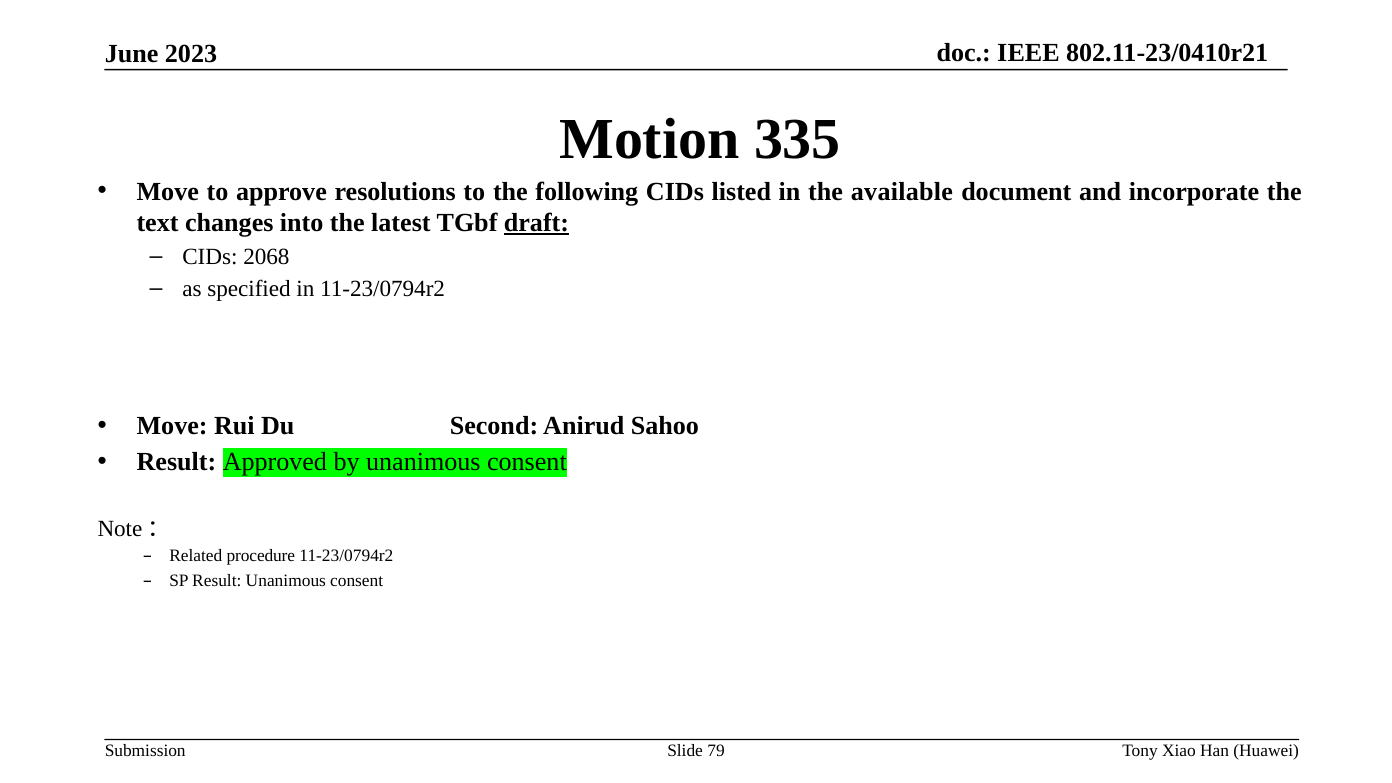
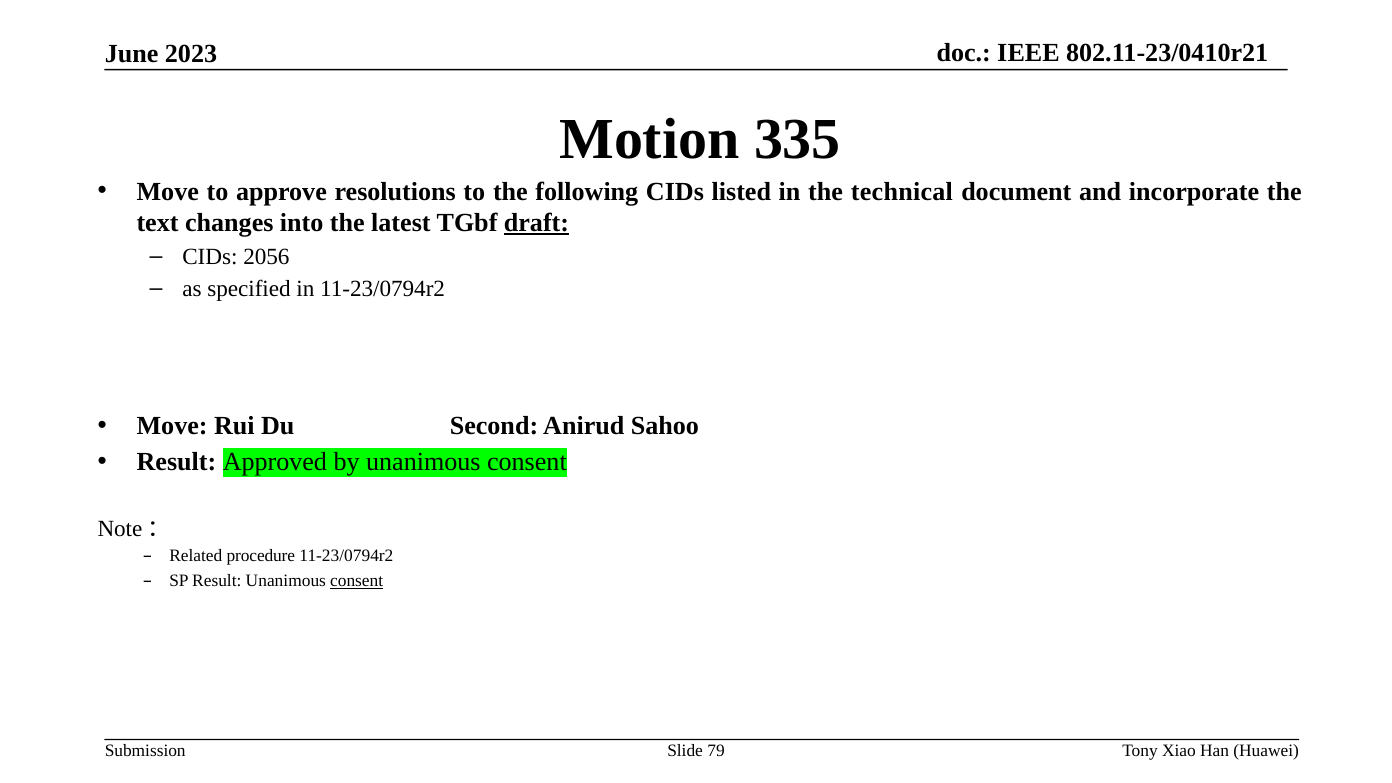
available: available -> technical
2068: 2068 -> 2056
consent at (357, 581) underline: none -> present
